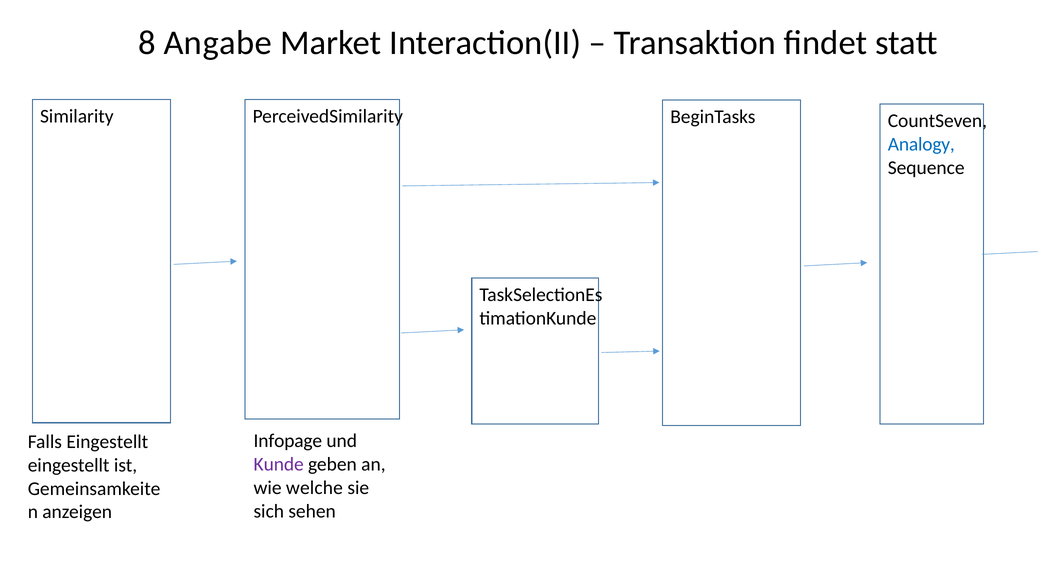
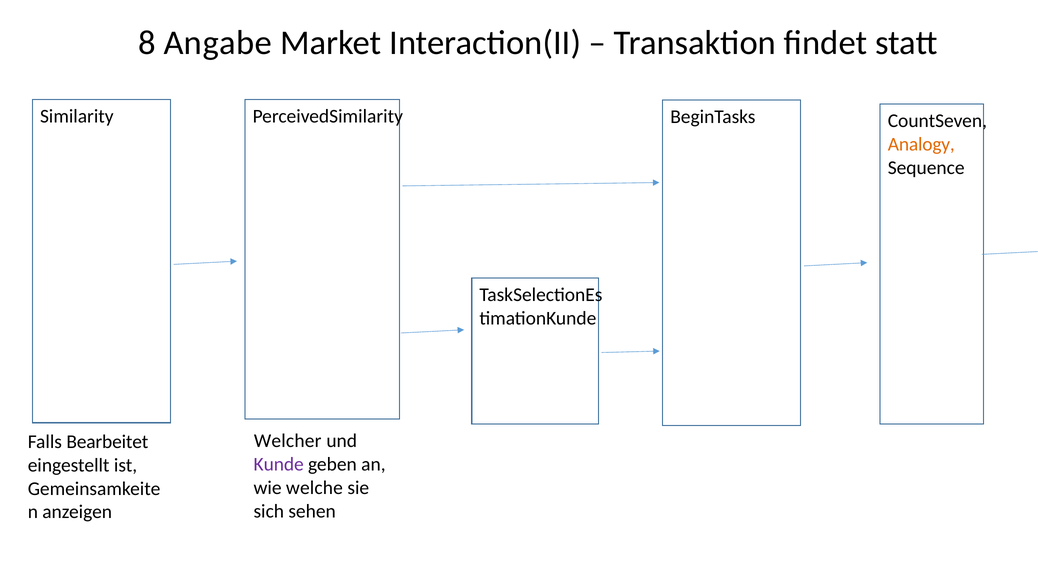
Analogy colour: blue -> orange
Infopage: Infopage -> Welcher
Falls Eingestellt: Eingestellt -> Bearbeitet
